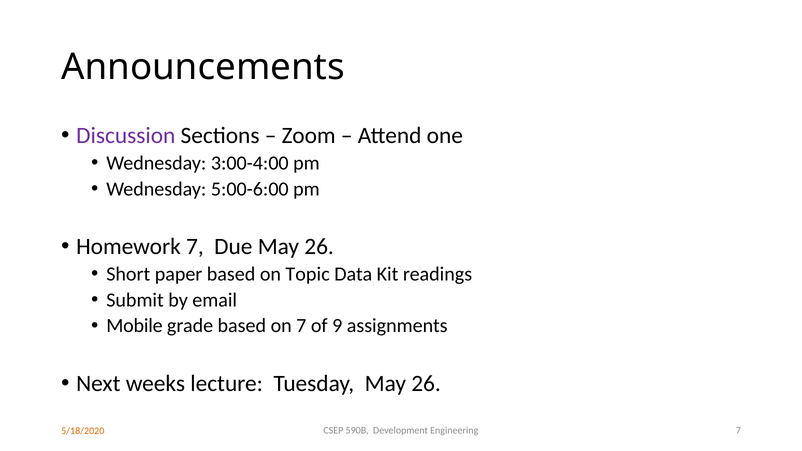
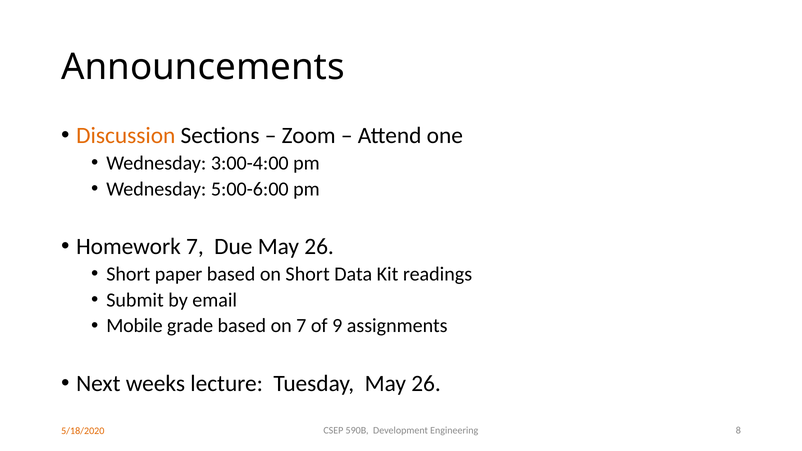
Discussion colour: purple -> orange
on Topic: Topic -> Short
Engineering 7: 7 -> 8
